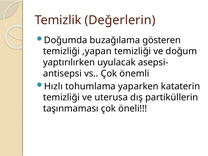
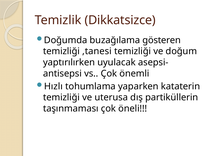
Değerlerin: Değerlerin -> Dikkatsizce
,yapan: ,yapan -> ,tanesi
